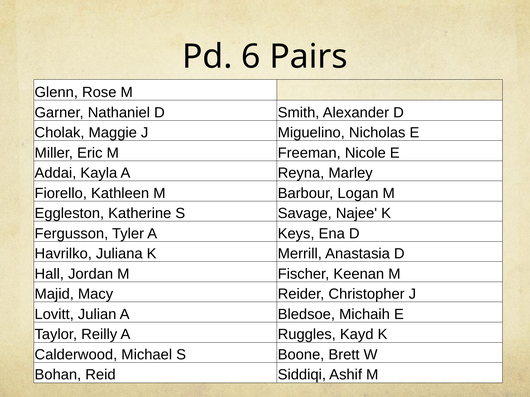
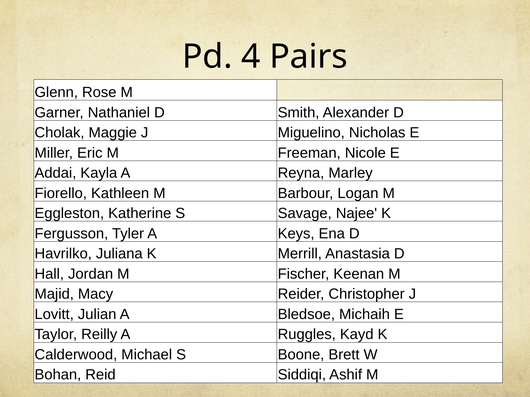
6: 6 -> 4
